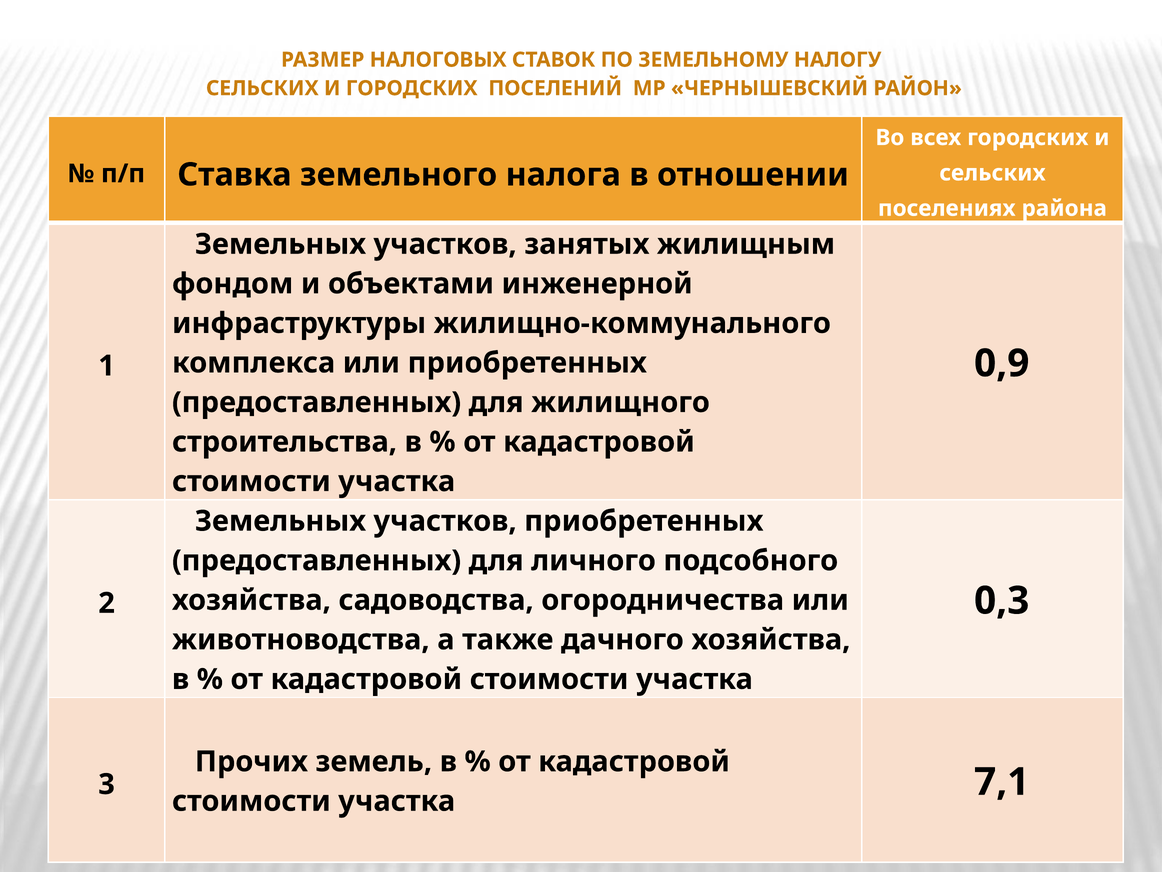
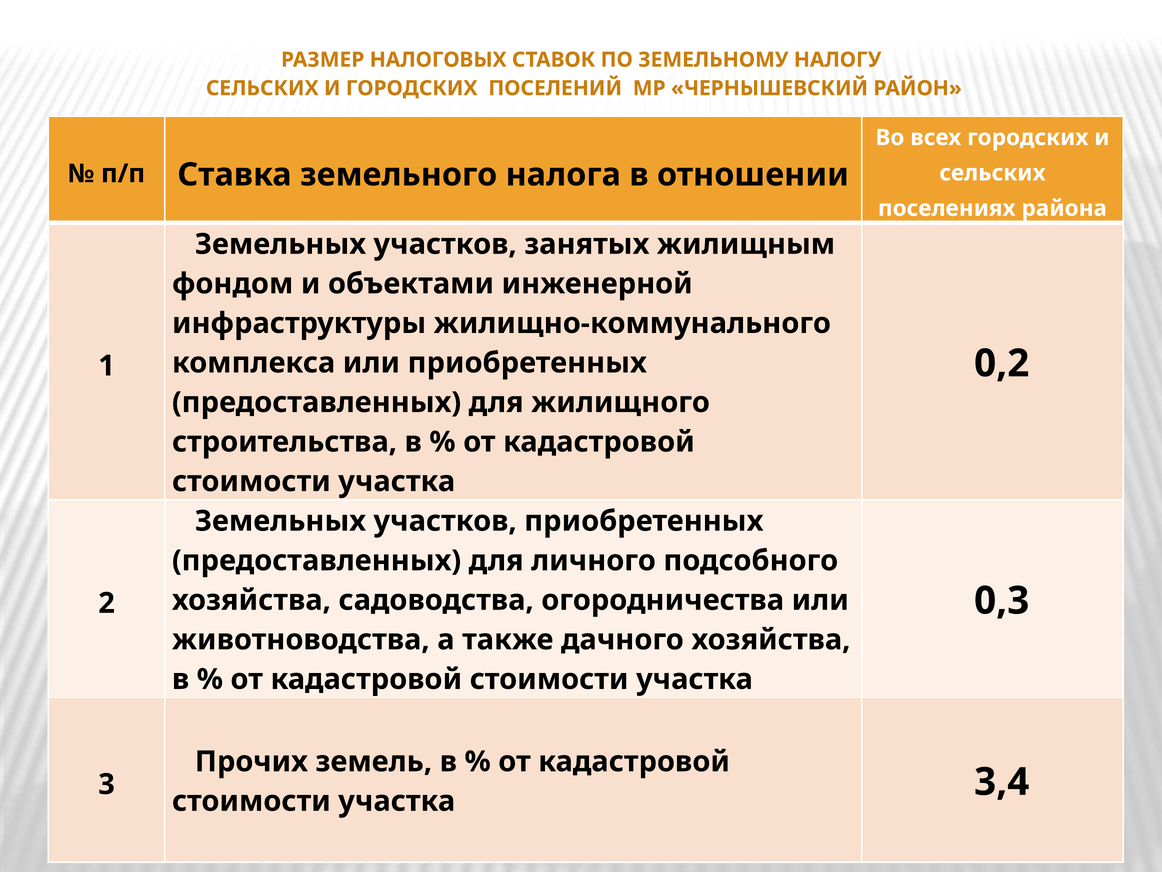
0,9: 0,9 -> 0,2
7,1: 7,1 -> 3,4
